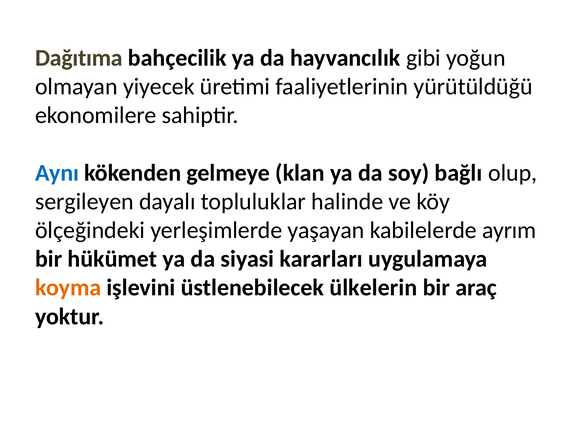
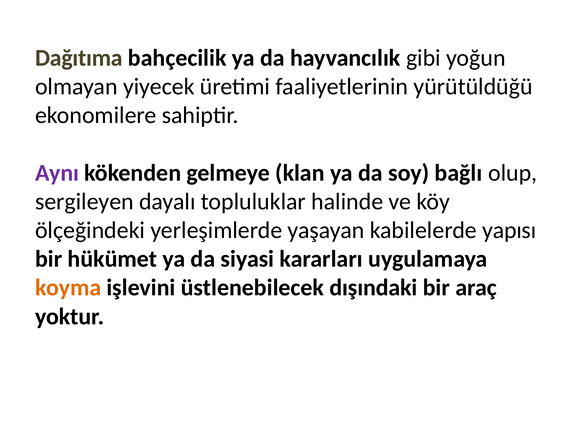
Aynı colour: blue -> purple
ayrım: ayrım -> yapısı
ülkelerin: ülkelerin -> dışındaki
